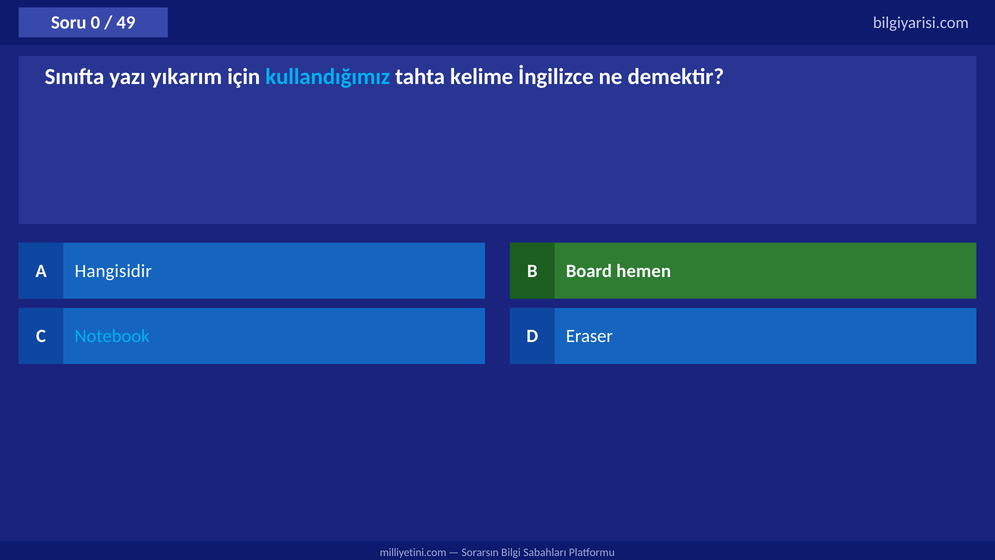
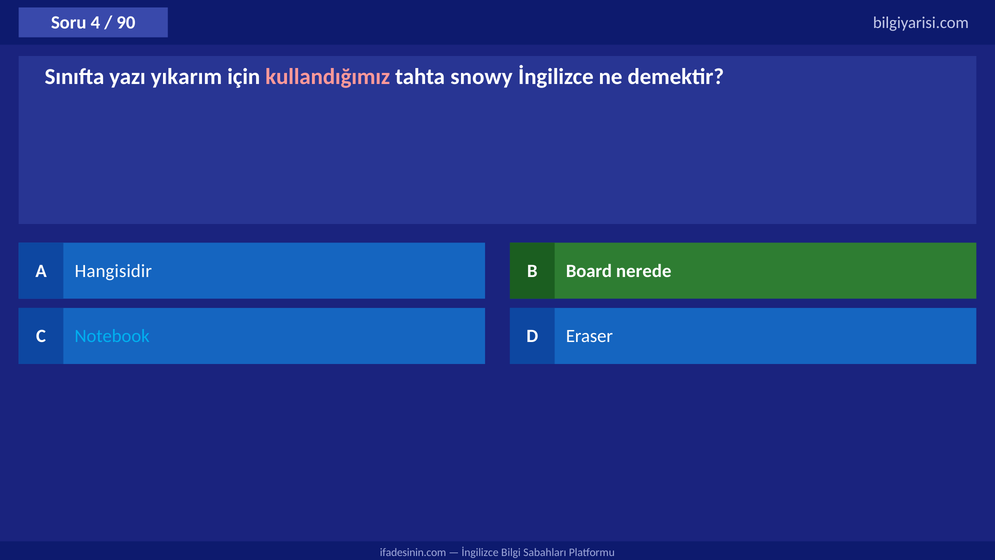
0: 0 -> 4
49: 49 -> 90
kullandığımız colour: light blue -> pink
kelime: kelime -> snowy
hemen: hemen -> nerede
milliyetini.com: milliyetini.com -> ifadesinin.com
Sorarsın at (480, 552): Sorarsın -> İngilizce
